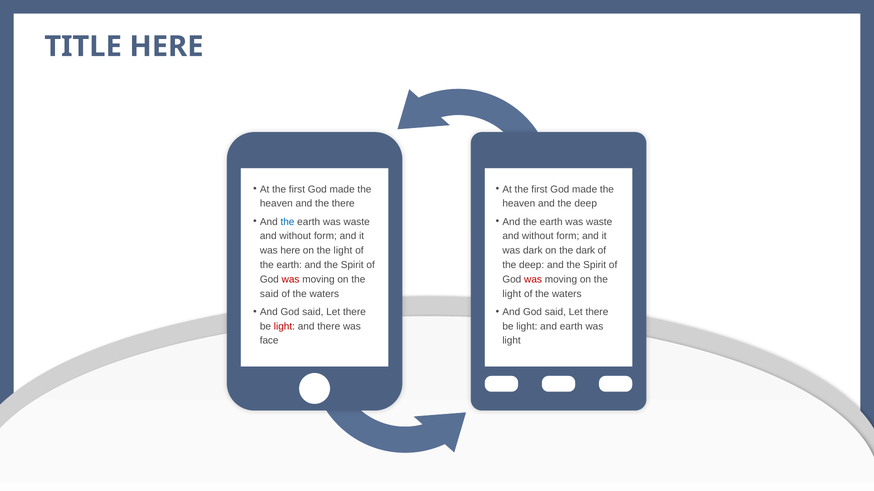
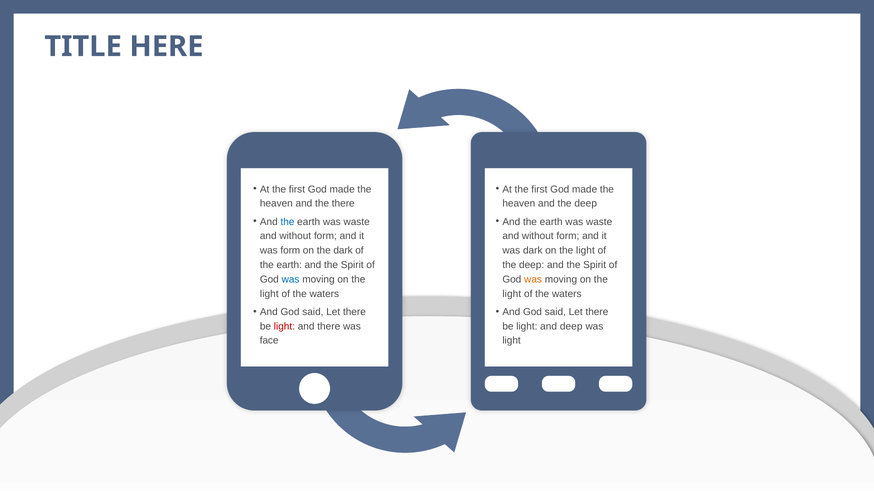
was here: here -> form
light at (343, 251): light -> dark
dark on the dark: dark -> light
was at (291, 280) colour: red -> blue
was at (533, 280) colour: red -> orange
said at (269, 294): said -> light
and earth: earth -> deep
